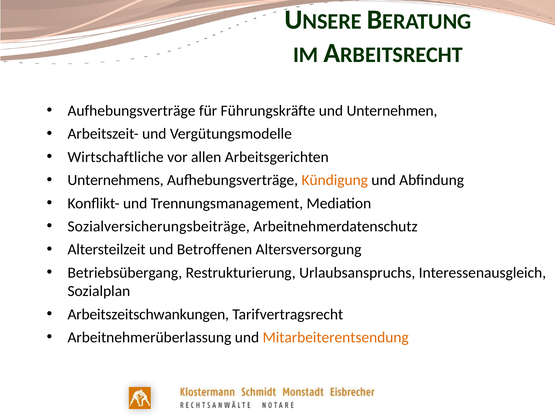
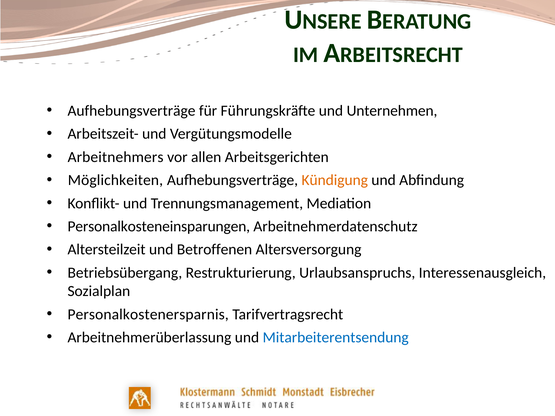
Wirtschaftliche: Wirtschaftliche -> Arbeitnehmers
Unternehmens: Unternehmens -> Möglichkeiten
Sozialversicherungsbeiträge: Sozialversicherungsbeiträge -> Personalkosteneinsparungen
Arbeitszeitschwankungen: Arbeitszeitschwankungen -> Personalkostenersparnis
Mitarbeiterentsendung colour: orange -> blue
